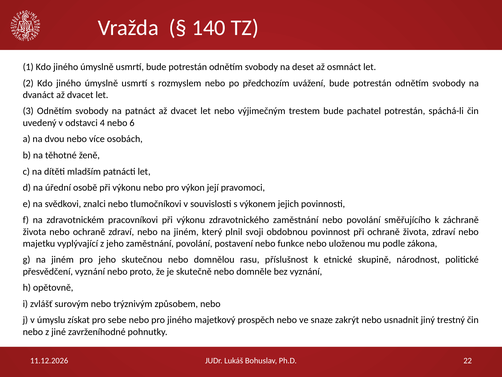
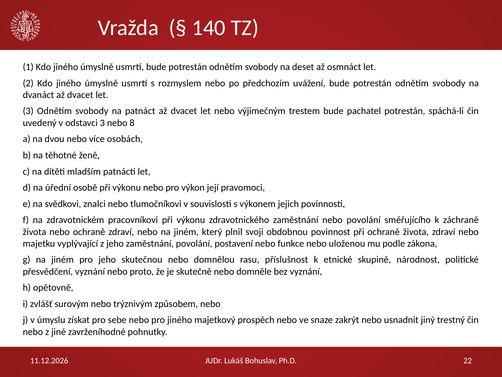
odstavci 4: 4 -> 3
6: 6 -> 8
